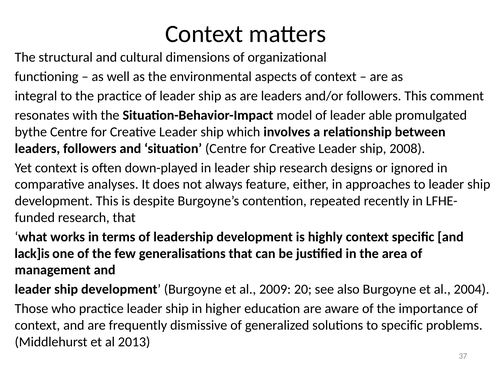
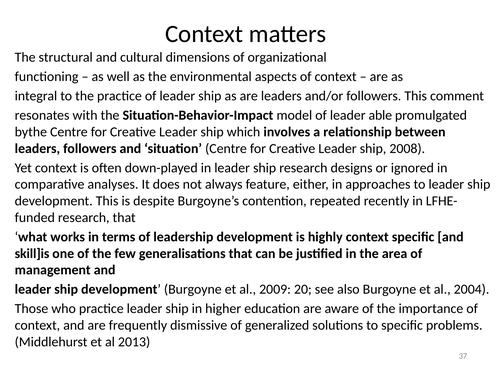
lack]is: lack]is -> skill]is
